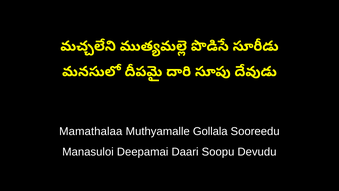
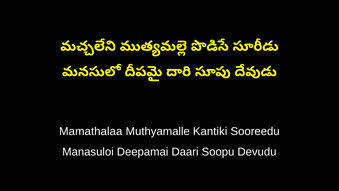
Gollala: Gollala -> Kantiki
